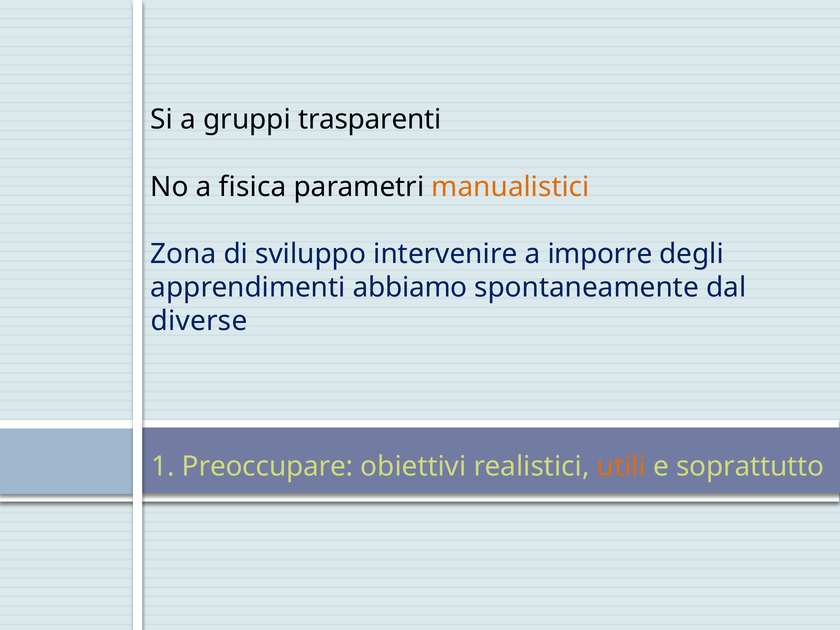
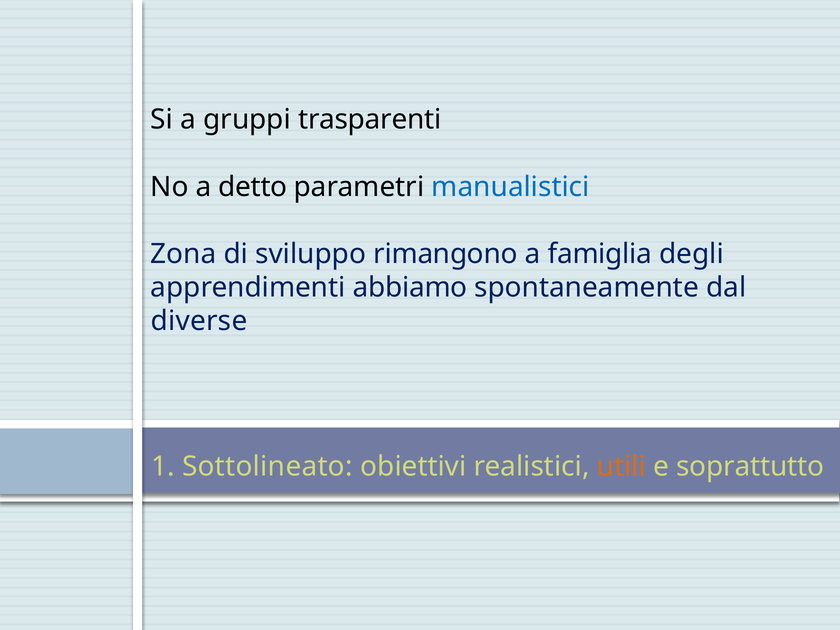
fisica: fisica -> detto
manualistici colour: orange -> blue
intervenire: intervenire -> rimangono
imporre: imporre -> famiglia
Preoccupare: Preoccupare -> Sottolineato
